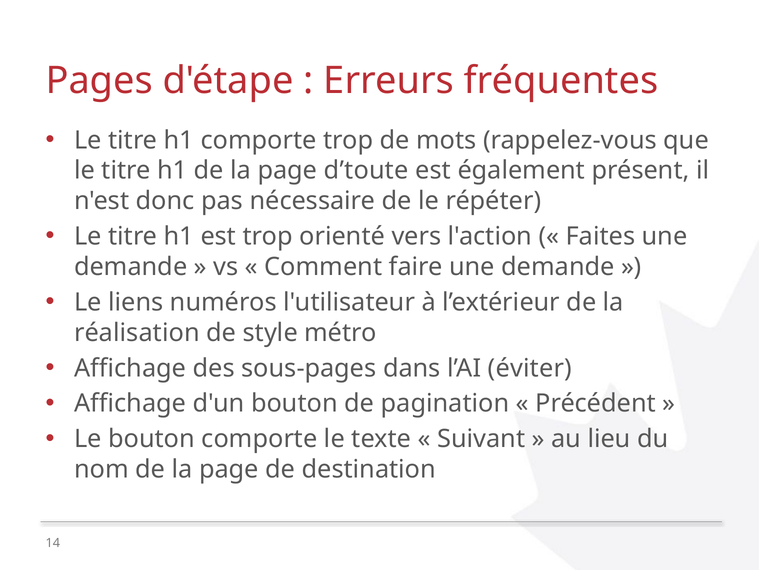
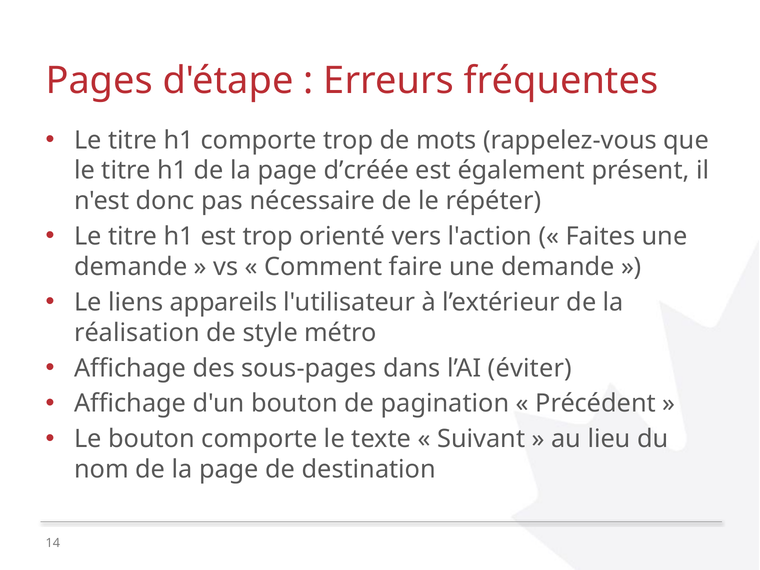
d’toute: d’toute -> d’créée
numéros: numéros -> appareils
